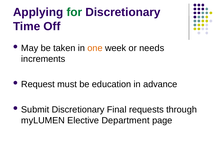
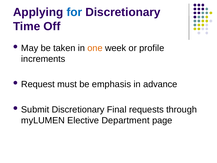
for colour: green -> blue
needs: needs -> profile
education: education -> emphasis
